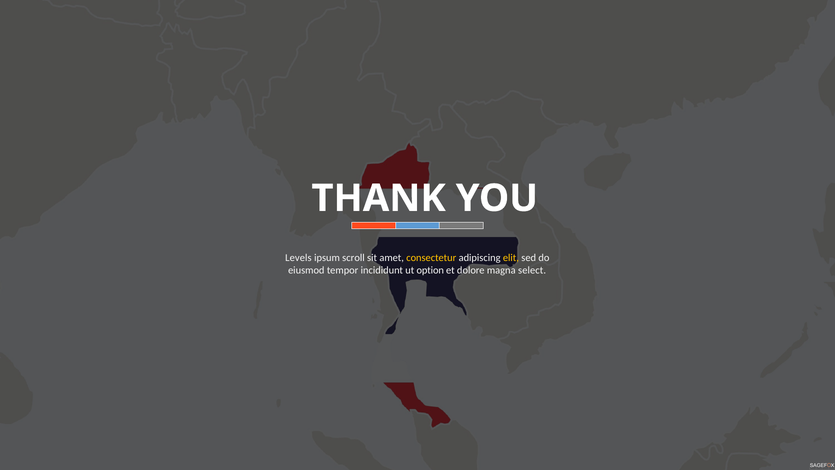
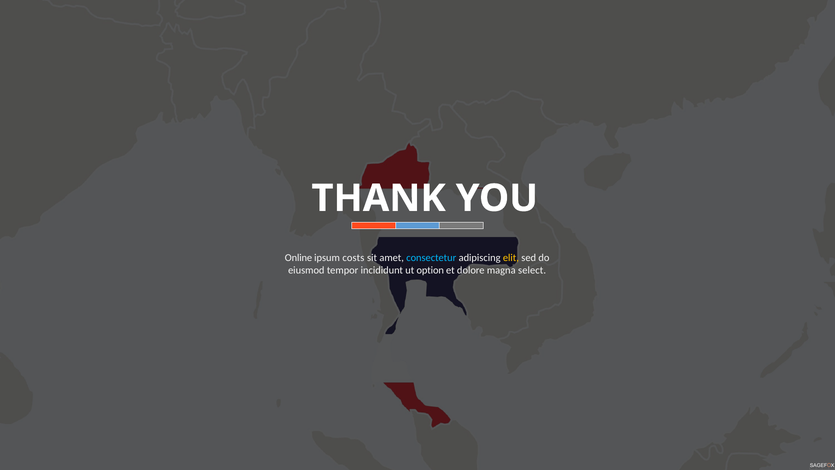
Levels: Levels -> Online
scroll: scroll -> costs
consectetur colour: yellow -> light blue
